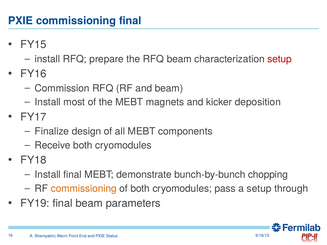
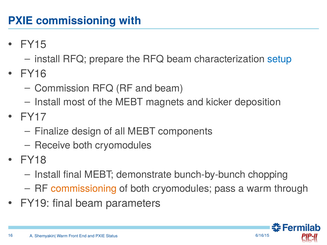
commissioning final: final -> with
setup at (279, 59) colour: red -> blue
a setup: setup -> warm
